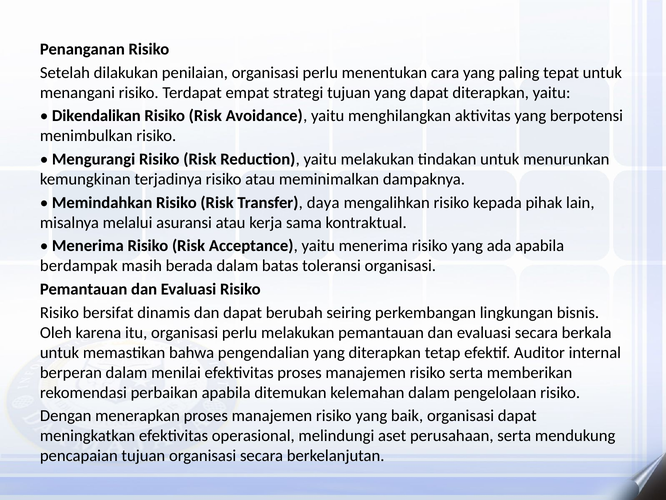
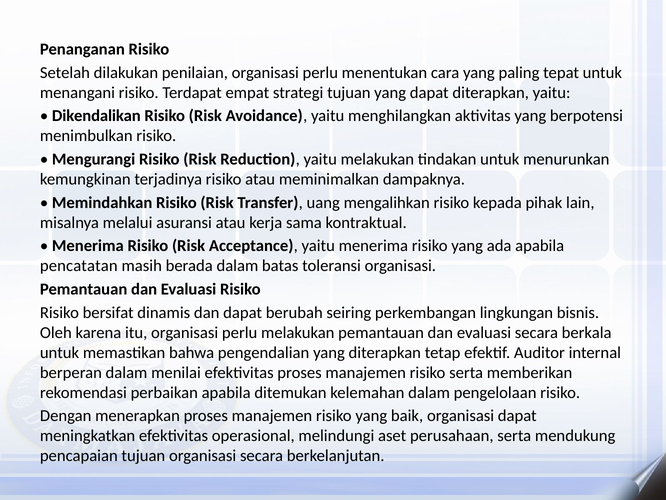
daya: daya -> uang
berdampak: berdampak -> pencatatan
